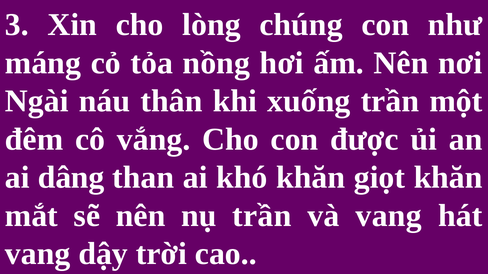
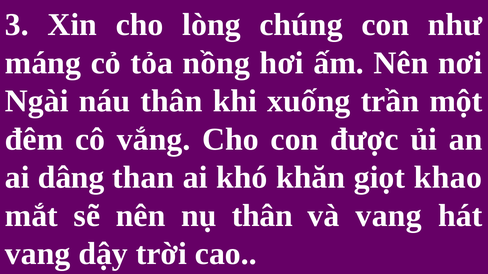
giọt khăn: khăn -> khao
nụ trần: trần -> thân
